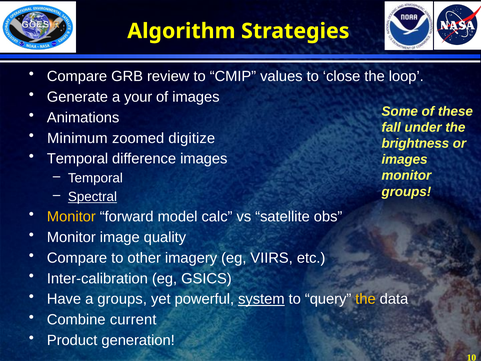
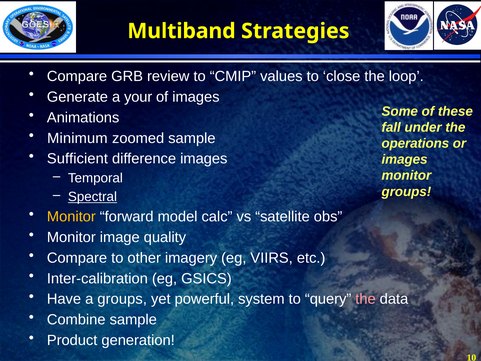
Algorithm: Algorithm -> Multiband
zoomed digitize: digitize -> sample
brightness: brightness -> operations
Temporal at (78, 159): Temporal -> Sufficient
system underline: present -> none
the at (366, 299) colour: yellow -> pink
Combine current: current -> sample
